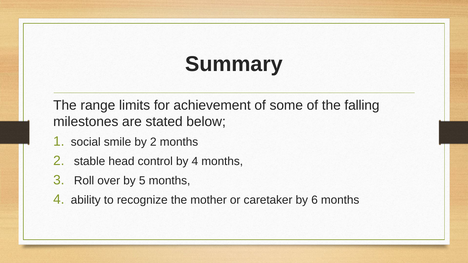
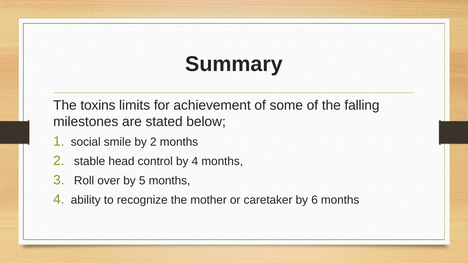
range: range -> toxins
